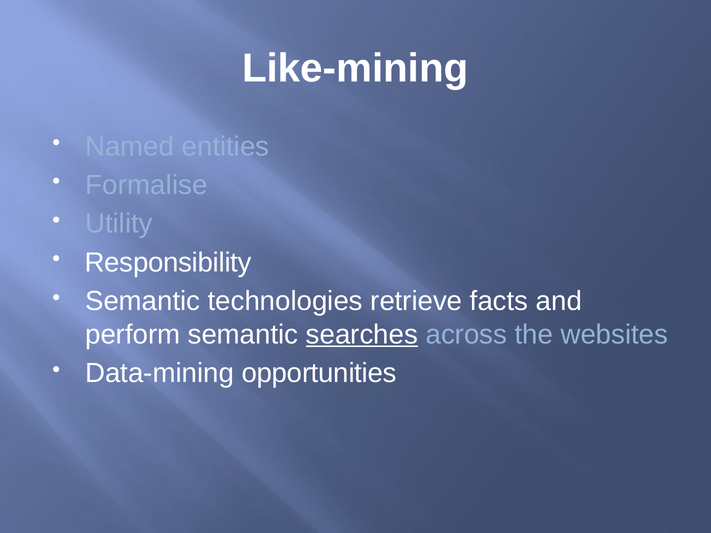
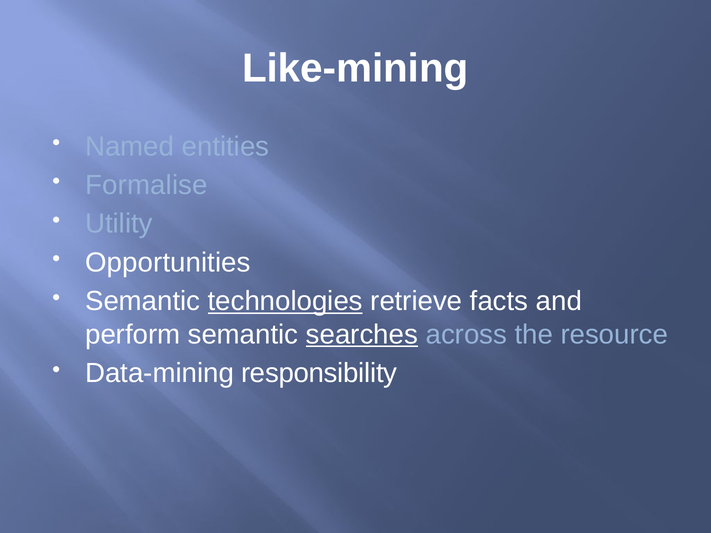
Responsibility: Responsibility -> Opportunities
technologies underline: none -> present
websites: websites -> resource
opportunities: opportunities -> responsibility
